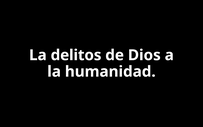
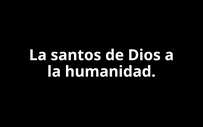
delitos: delitos -> santos
